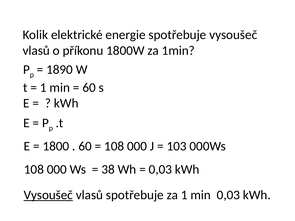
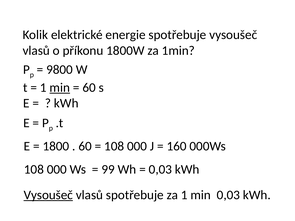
1890: 1890 -> 9800
min at (60, 88) underline: none -> present
103: 103 -> 160
38: 38 -> 99
